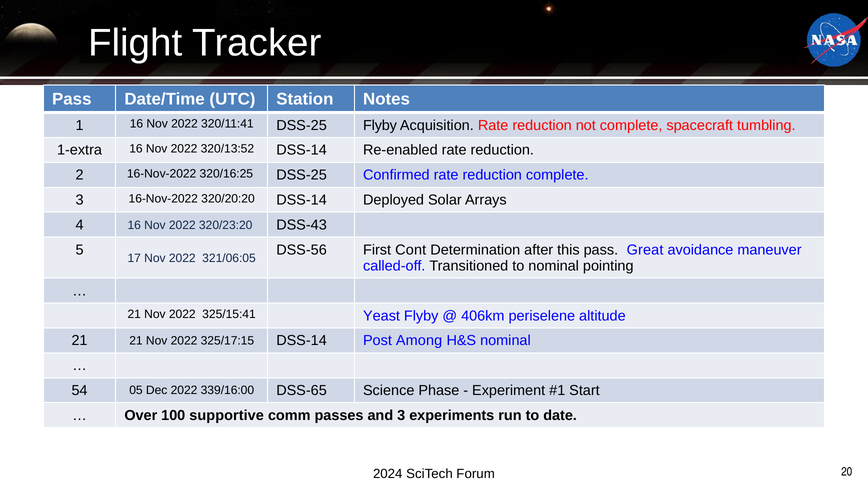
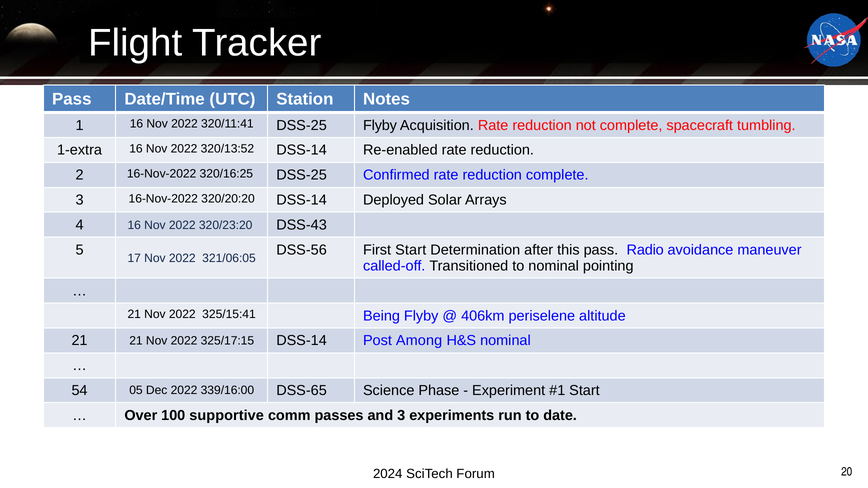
First Cont: Cont -> Start
Great: Great -> Radio
Yeast: Yeast -> Being
